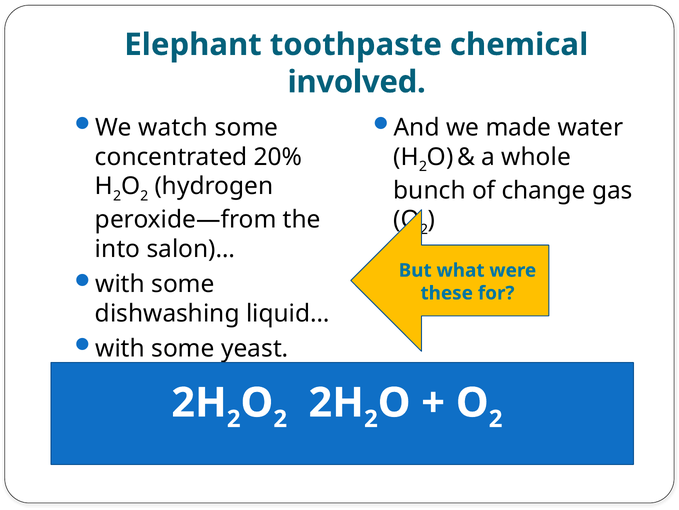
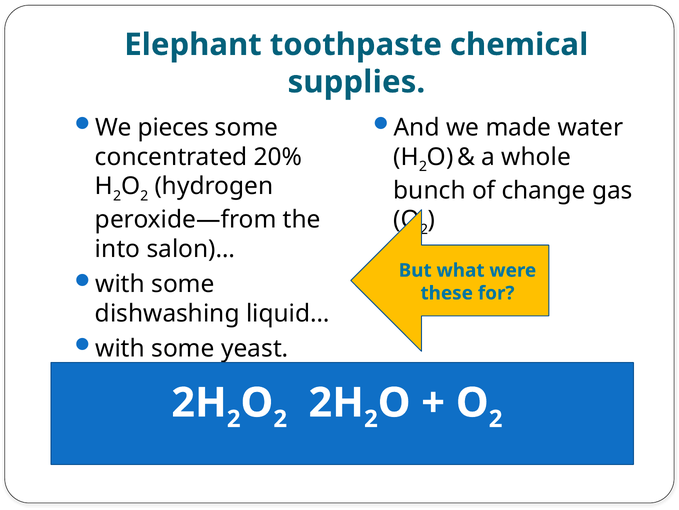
involved: involved -> supplies
watch: watch -> pieces
